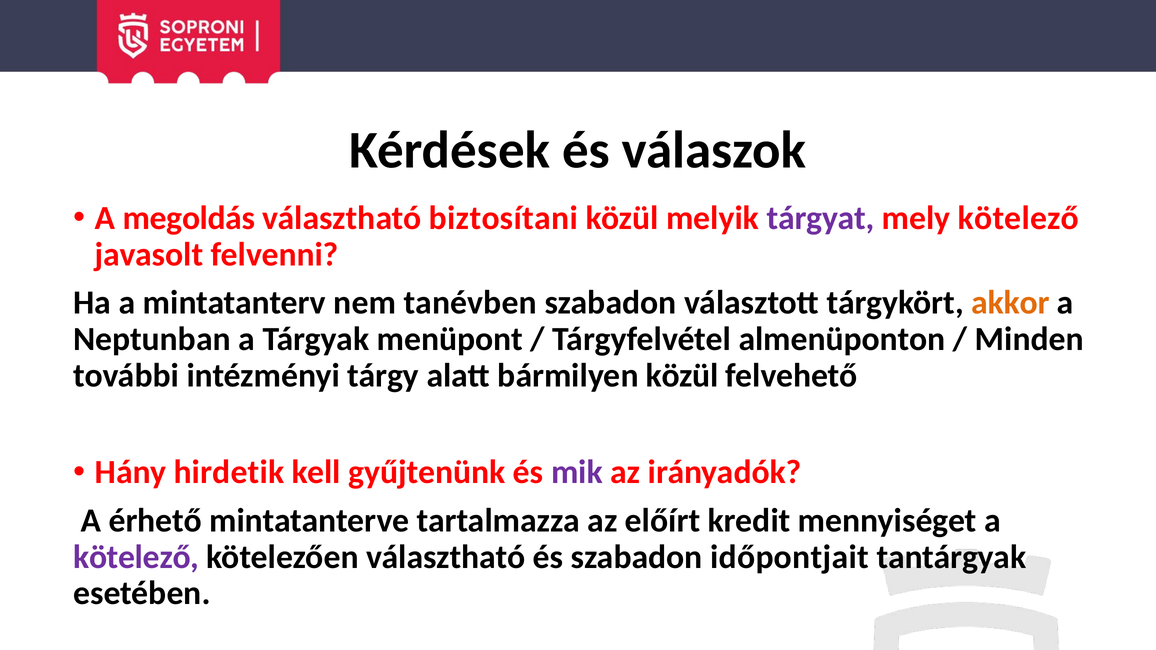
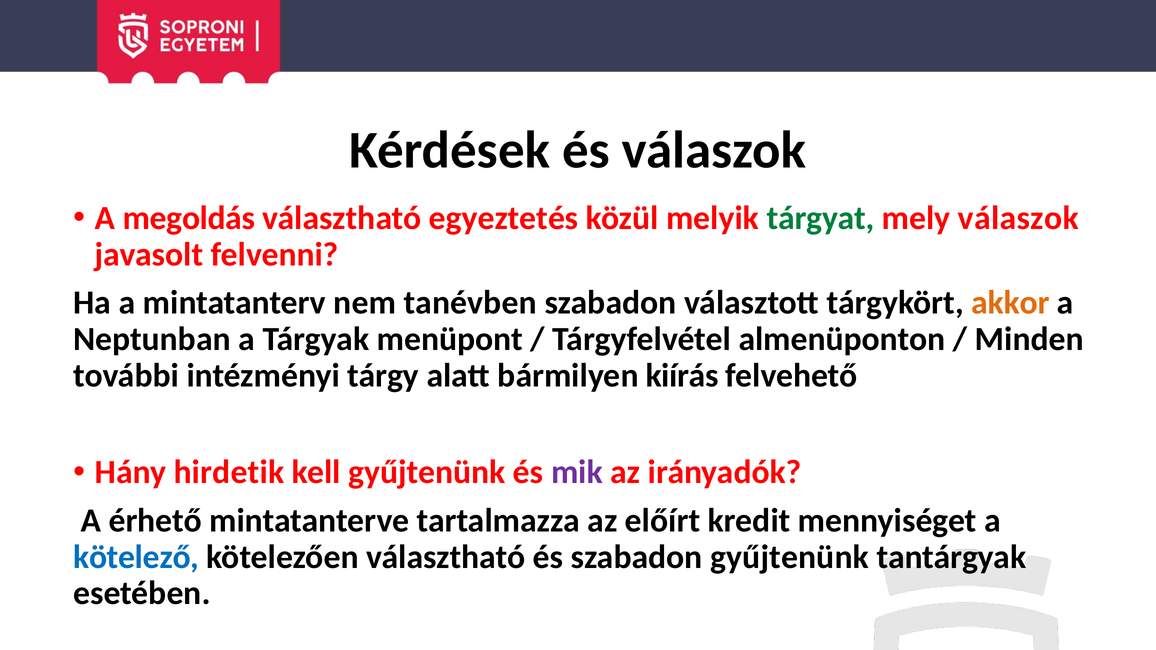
biztosítani: biztosítani -> egyeztetés
tárgyat colour: purple -> green
mely kötelező: kötelező -> válaszok
bármilyen közül: közül -> kiírás
kötelező at (136, 557) colour: purple -> blue
szabadon időpontjait: időpontjait -> gyűjtenünk
